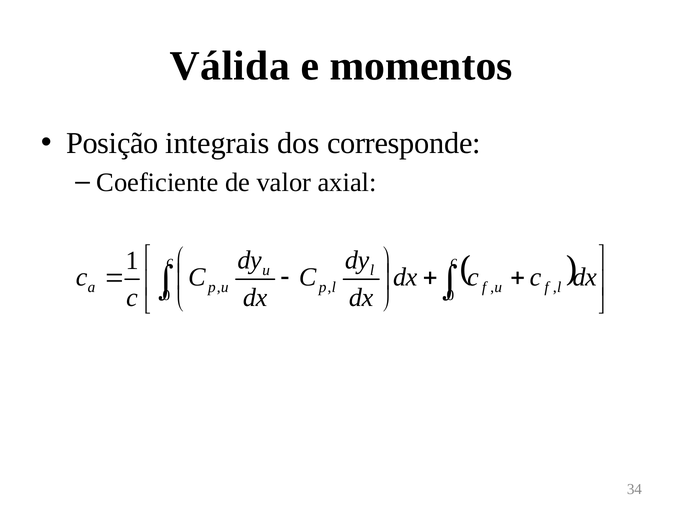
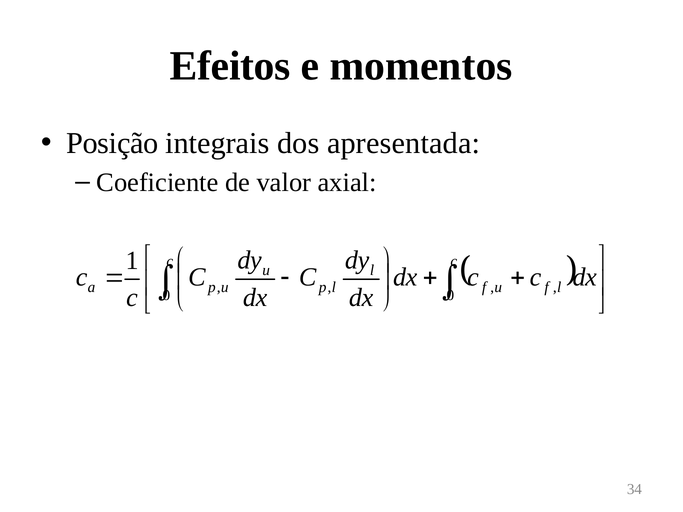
Válida: Válida -> Efeitos
corresponde: corresponde -> apresentada
